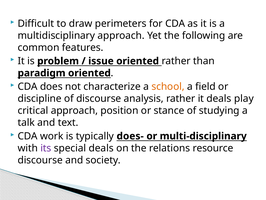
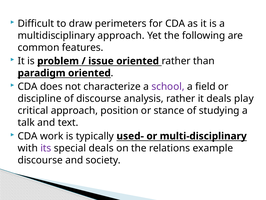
school colour: orange -> purple
does-: does- -> used-
resource: resource -> example
